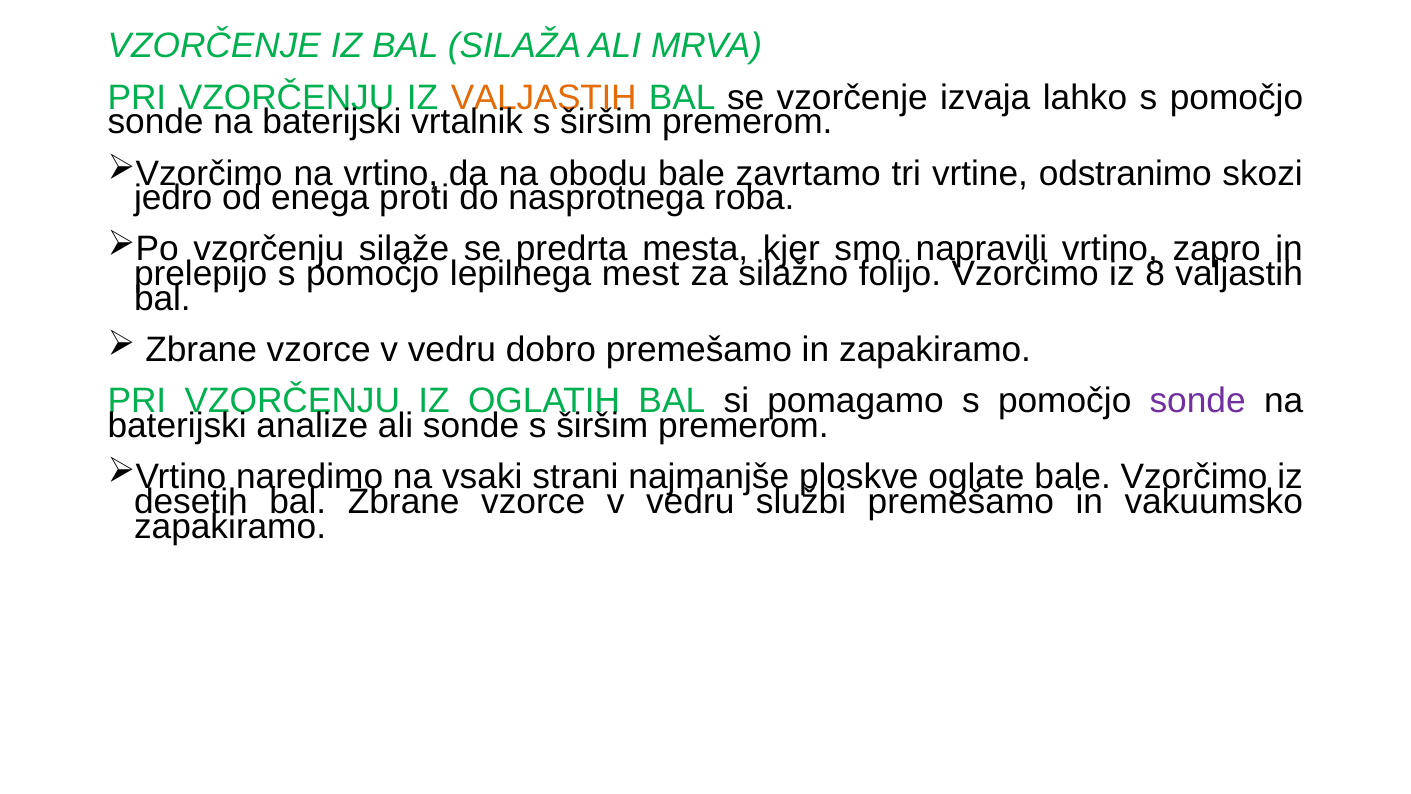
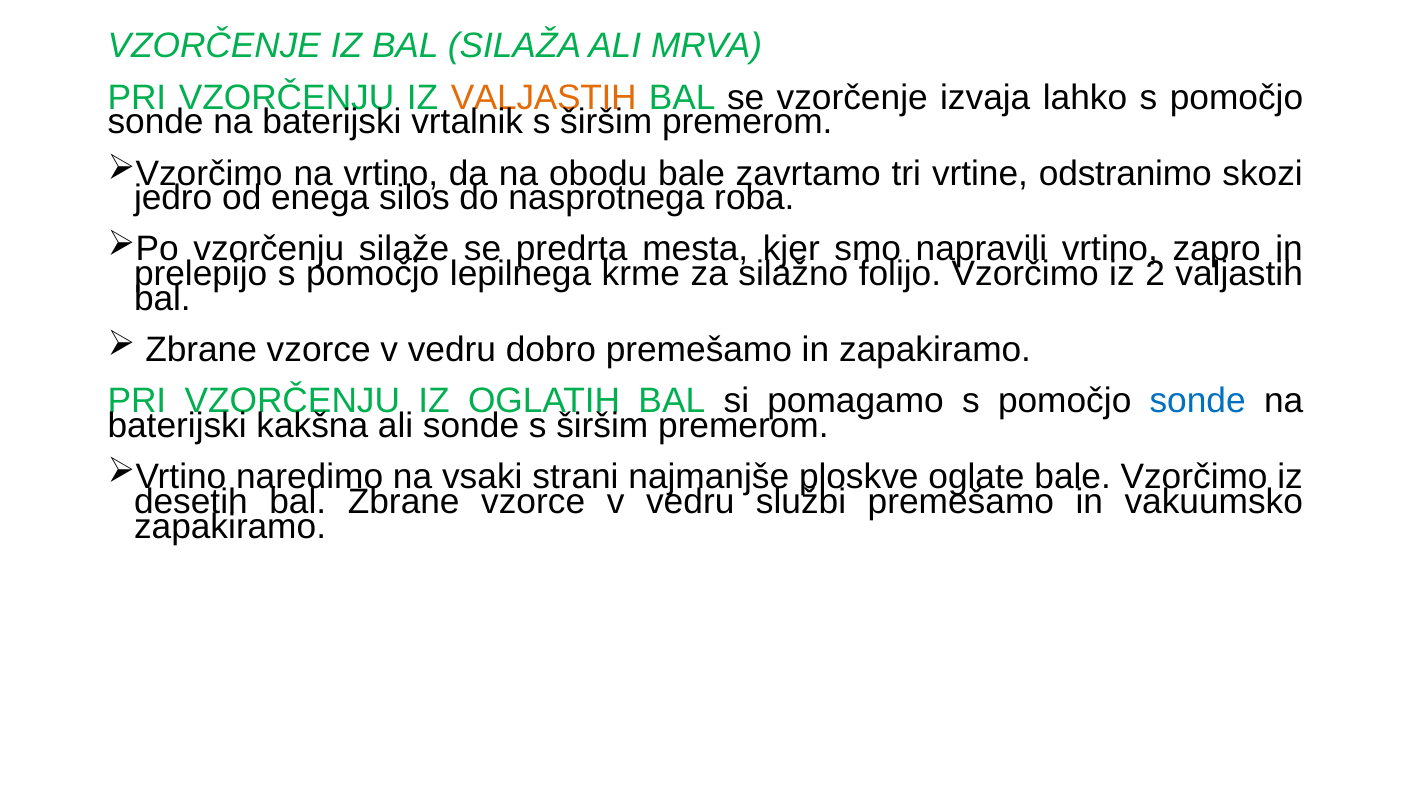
proti: proti -> silos
mest: mest -> krme
8: 8 -> 2
sonde at (1198, 401) colour: purple -> blue
analize: analize -> kakšna
